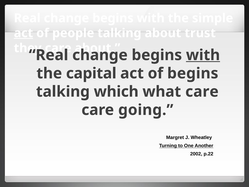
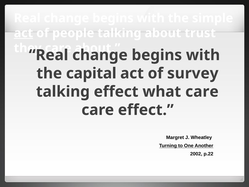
with at (203, 55) underline: present -> none
of begins: begins -> survey
talking which: which -> effect
care going: going -> effect
